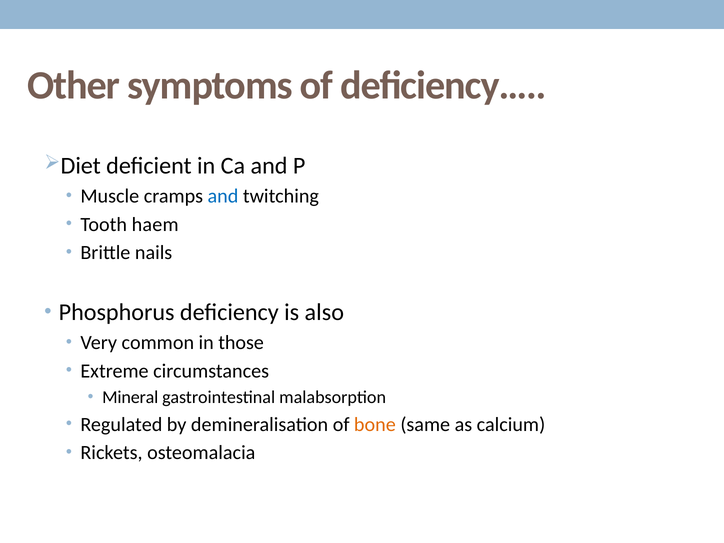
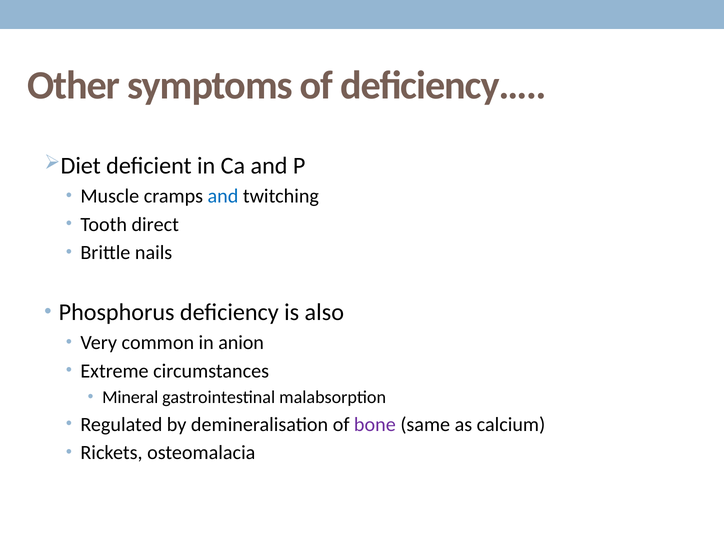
haem: haem -> direct
those: those -> anion
bone colour: orange -> purple
